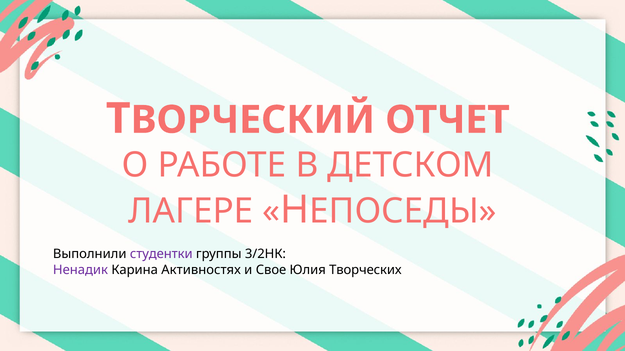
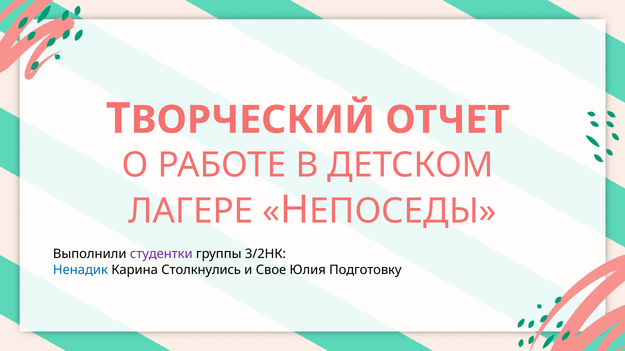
Ненадик colour: purple -> blue
Активностях: Активностях -> Столкнулись
Творческих: Творческих -> Подготовку
